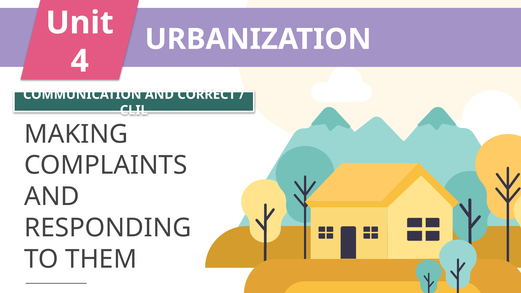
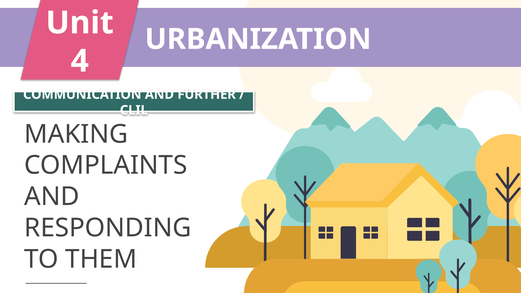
CORRECT: CORRECT -> FURTHER
